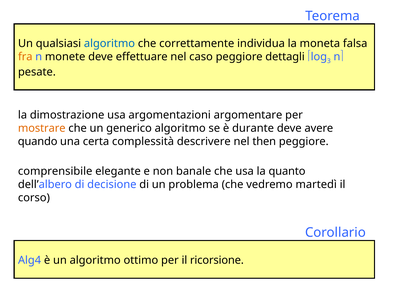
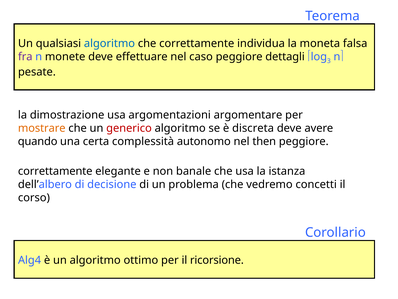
fra colour: orange -> purple
generico colour: black -> red
durante: durante -> discreta
descrivere: descrivere -> autonomo
comprensibile at (55, 171): comprensibile -> correttamente
quanto: quanto -> istanza
martedì: martedì -> concetti
